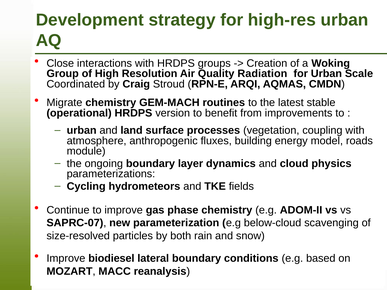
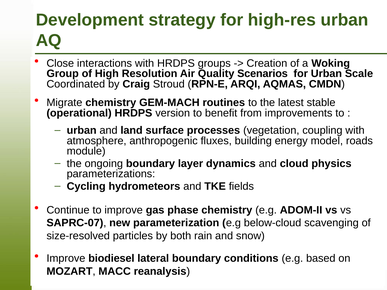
Radiation: Radiation -> Scenarios
